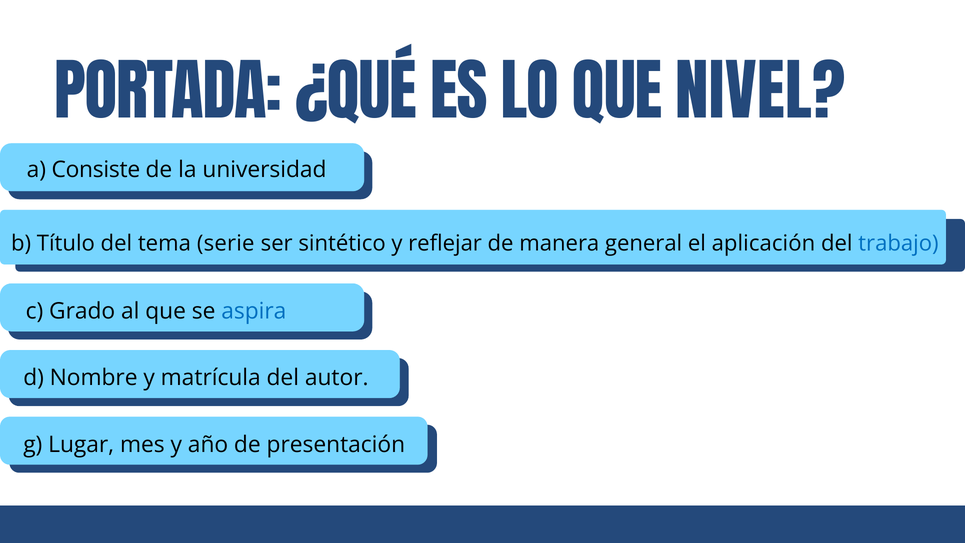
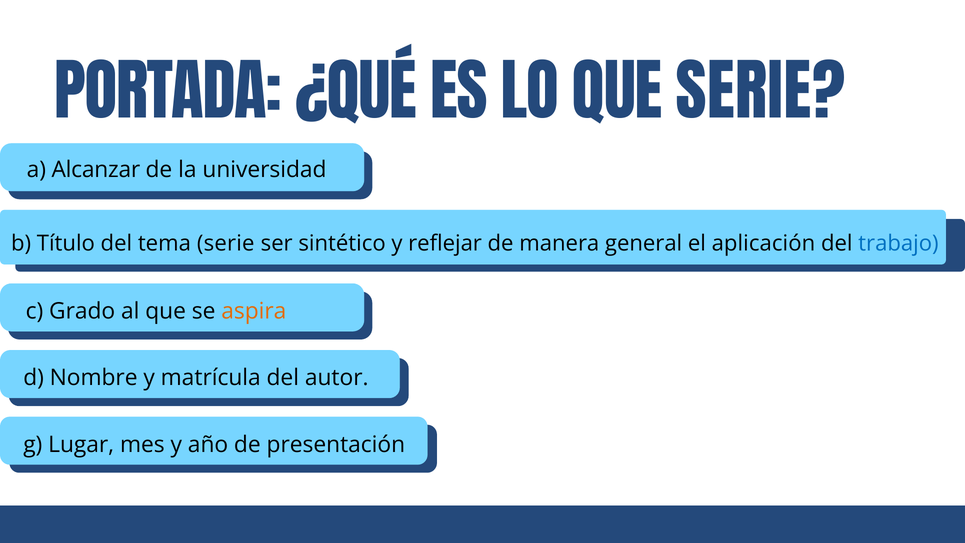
QUE NIVEL: NIVEL -> SERIE
Consiste: Consiste -> Alcanzar
aspira colour: blue -> orange
